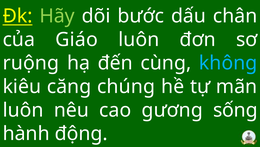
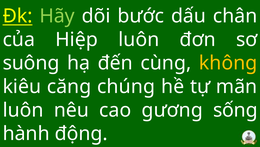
Giáo: Giáo -> Hiệp
ruộng: ruộng -> suông
không colour: light blue -> yellow
